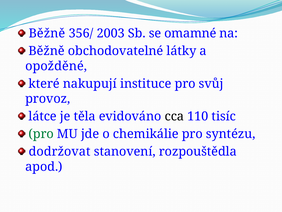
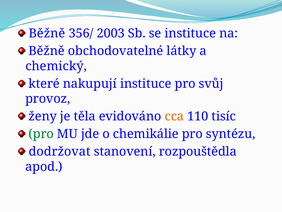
se omamné: omamné -> instituce
opožděné: opožděné -> chemický
látce: látce -> ženy
cca colour: black -> orange
